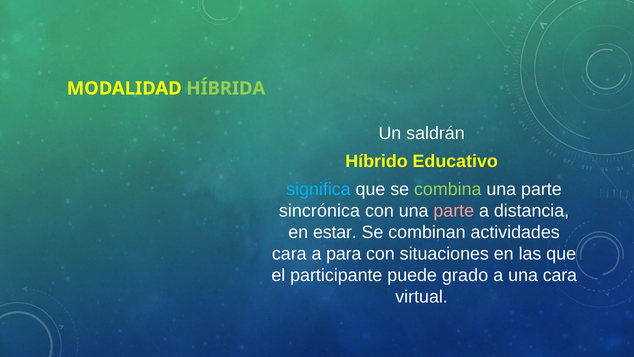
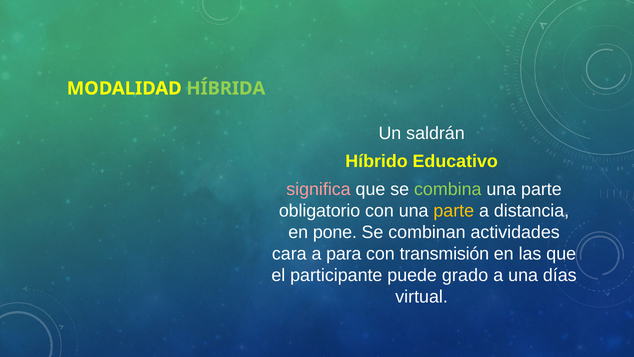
significa colour: light blue -> pink
sincrónica: sincrónica -> obligatorio
parte at (454, 211) colour: pink -> yellow
estar: estar -> pone
situaciones: situaciones -> transmisión
una cara: cara -> días
